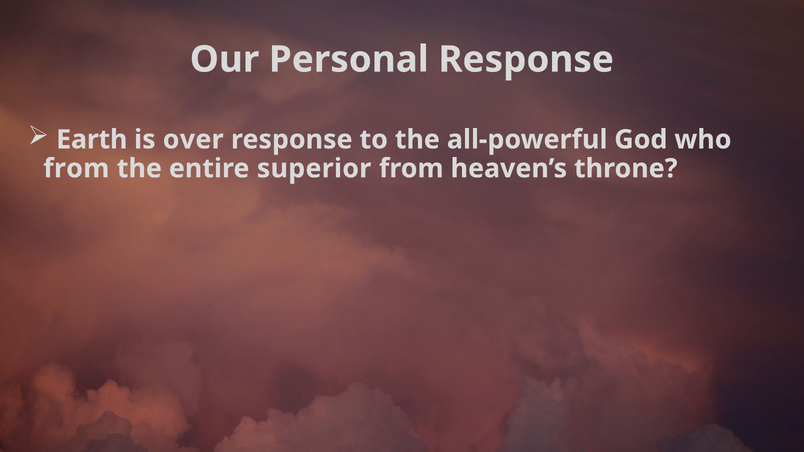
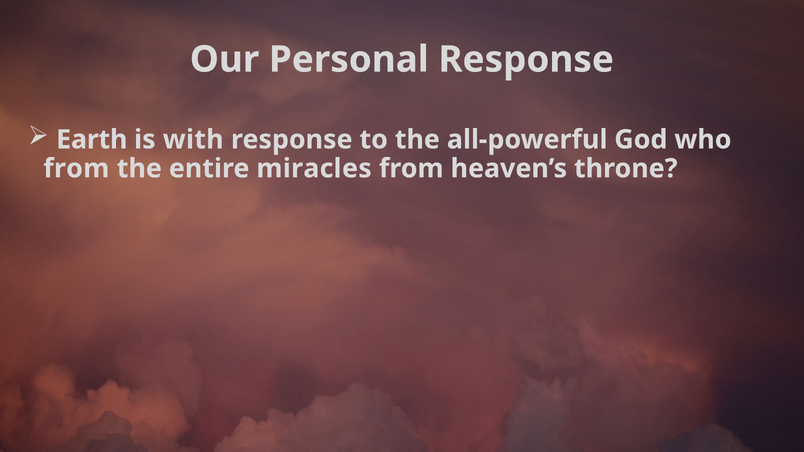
over: over -> with
superior: superior -> miracles
